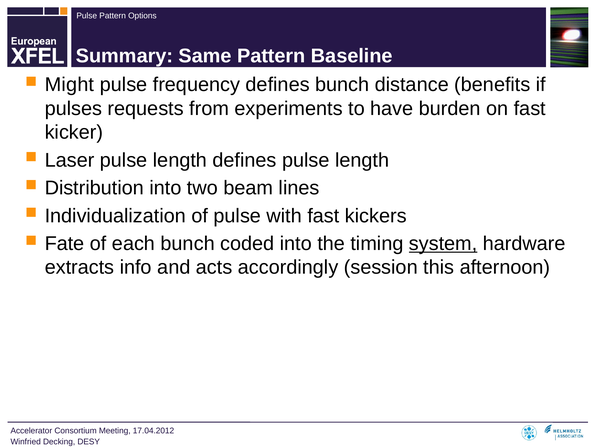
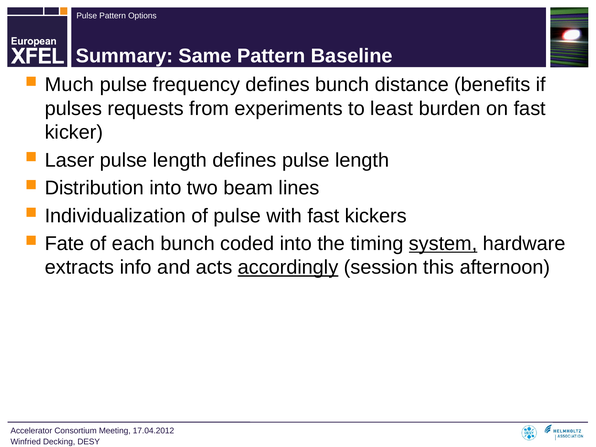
Might: Might -> Much
have: have -> least
accordingly underline: none -> present
